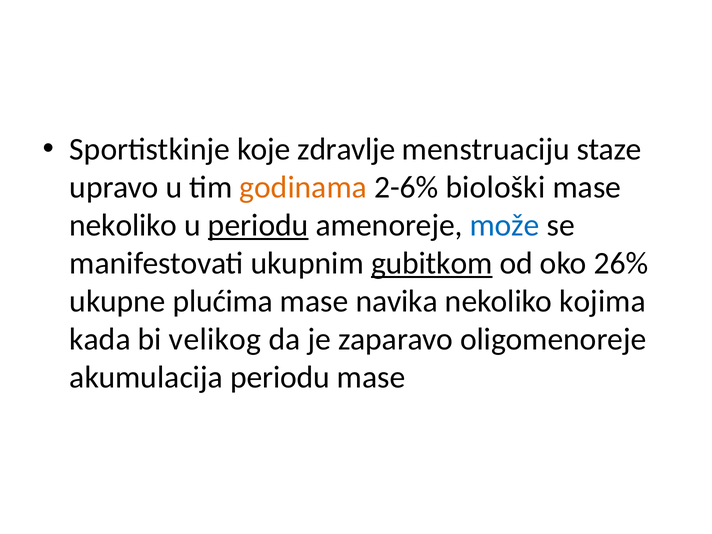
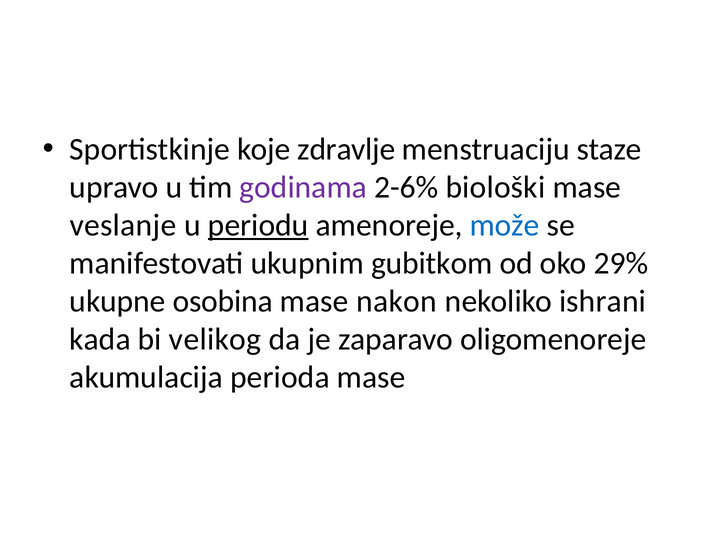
godinama colour: orange -> purple
nekoliko at (123, 225): nekoliko -> veslanje
gubitkom underline: present -> none
26%: 26% -> 29%
plućima: plućima -> osobina
navika: navika -> nakon
kojima: kojima -> ishrani
akumulacija periodu: periodu -> perioda
